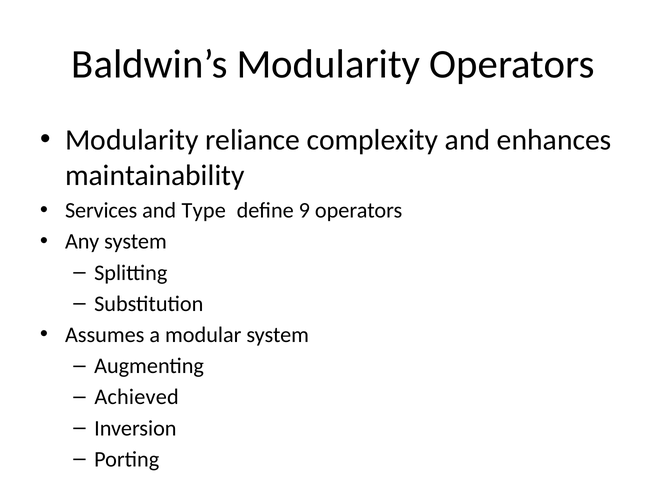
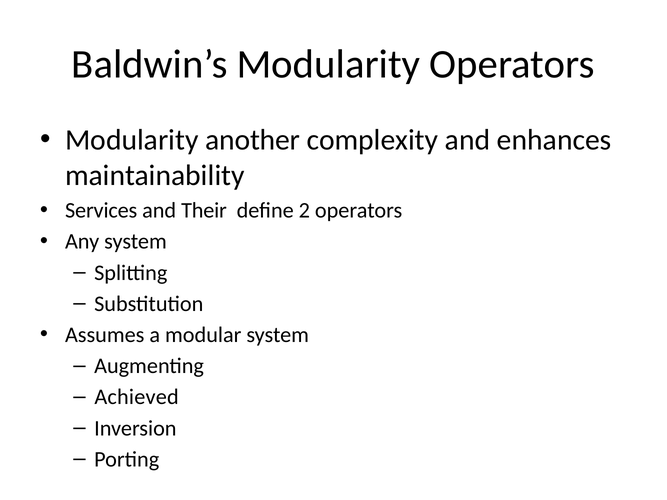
reliance: reliance -> another
Type: Type -> Their
9: 9 -> 2
